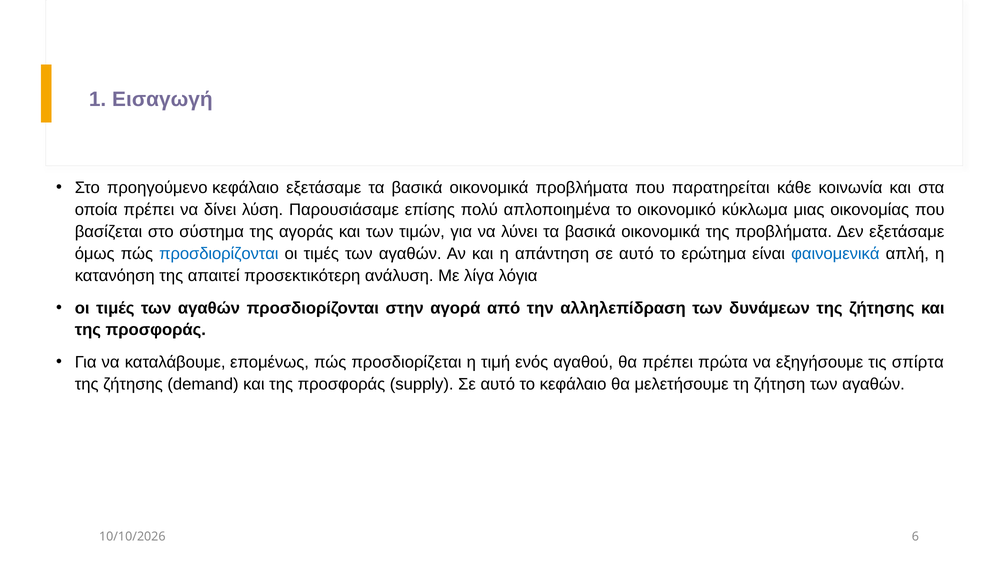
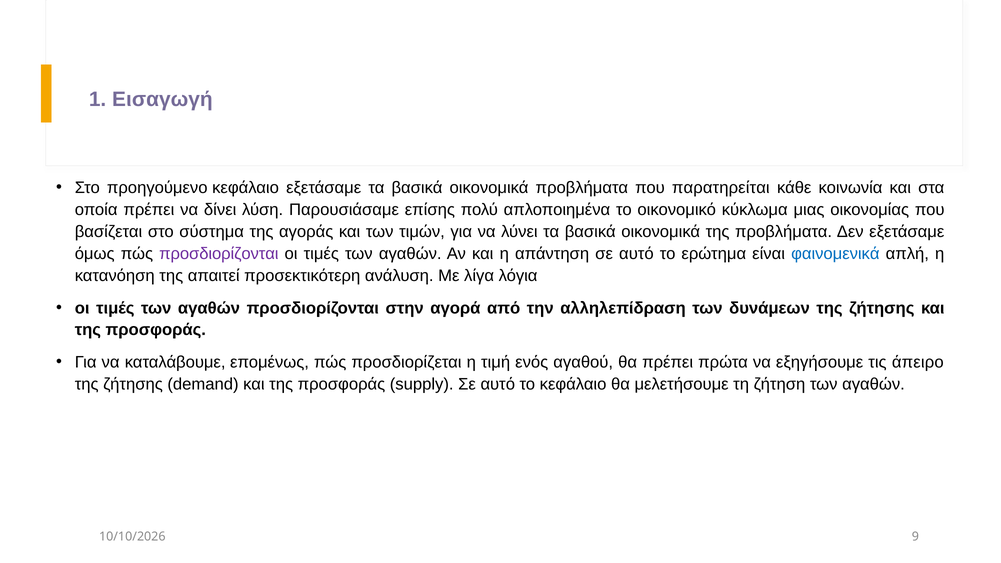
προσδιορίζονται at (219, 254) colour: blue -> purple
σπίρτα: σπίρτα -> άπειρο
6: 6 -> 9
